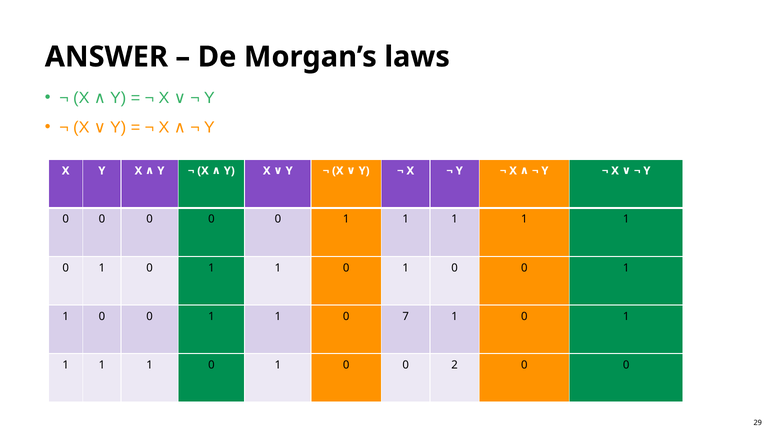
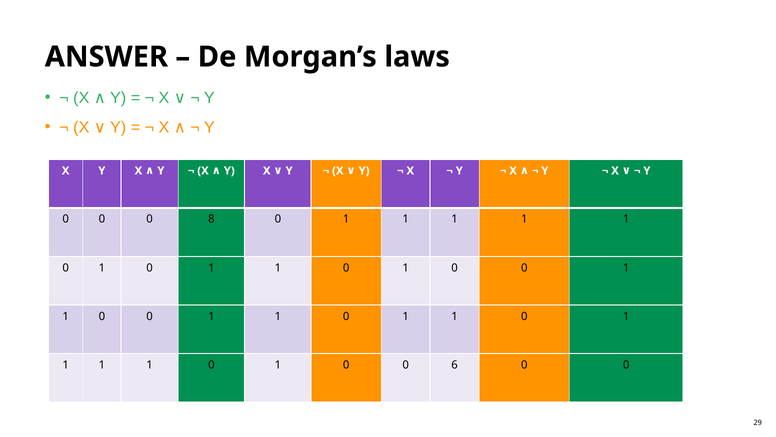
0 at (211, 219): 0 -> 8
7 at (406, 316): 7 -> 1
2: 2 -> 6
